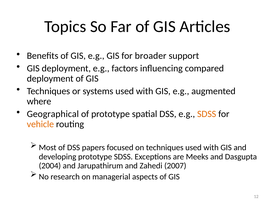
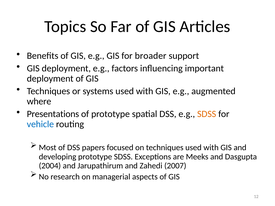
compared: compared -> important
Geographical: Geographical -> Presentations
vehicle colour: orange -> blue
